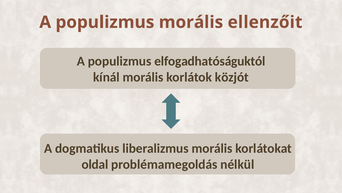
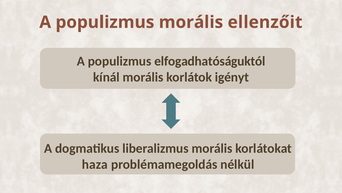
közjót: közjót -> igényt
oldal: oldal -> haza
